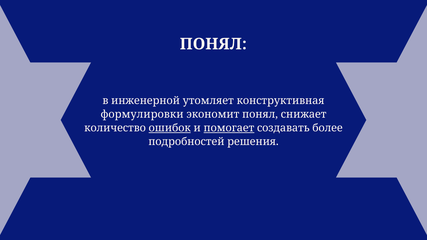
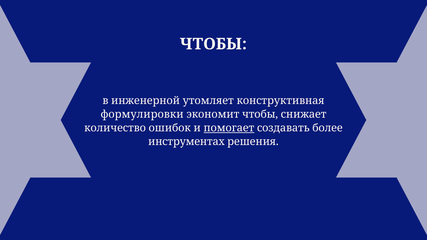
ПОНЯЛ at (213, 44): ПОНЯЛ -> ЧТОБЫ
экономит понял: понял -> чтобы
ошибок underline: present -> none
подробностей: подробностей -> инструментах
